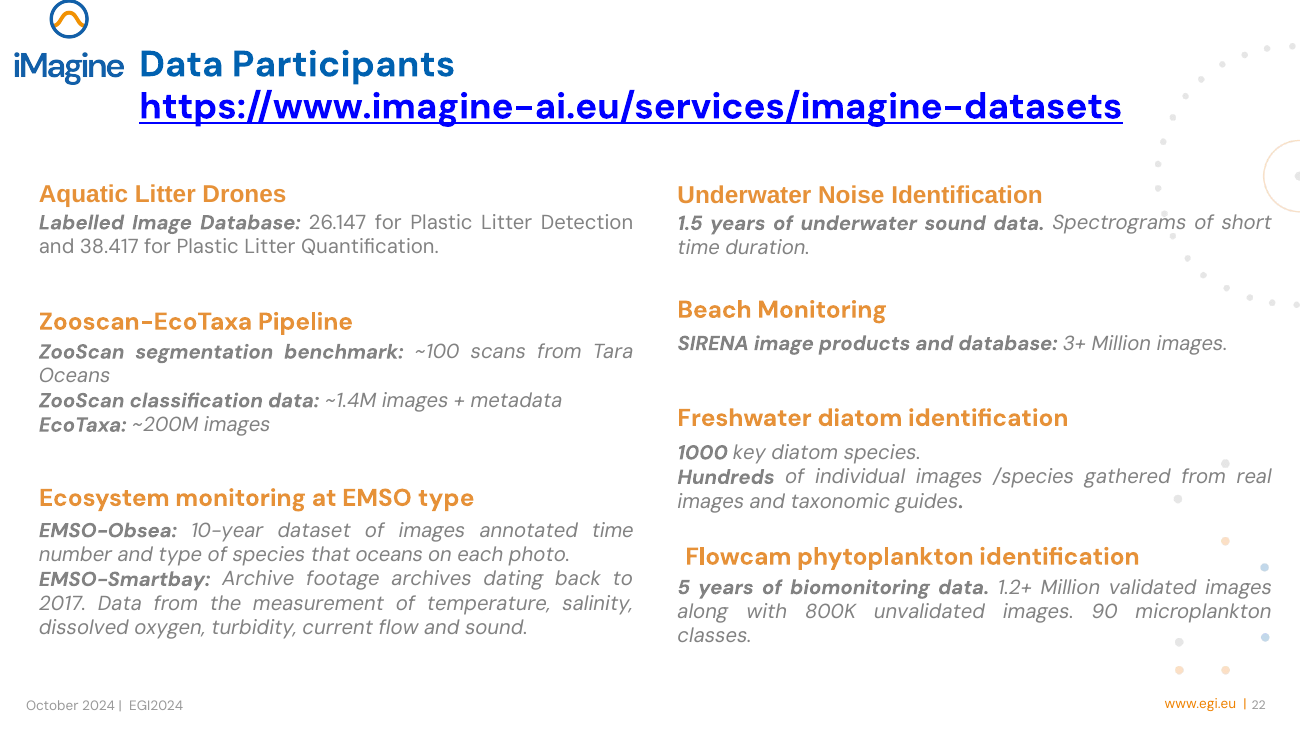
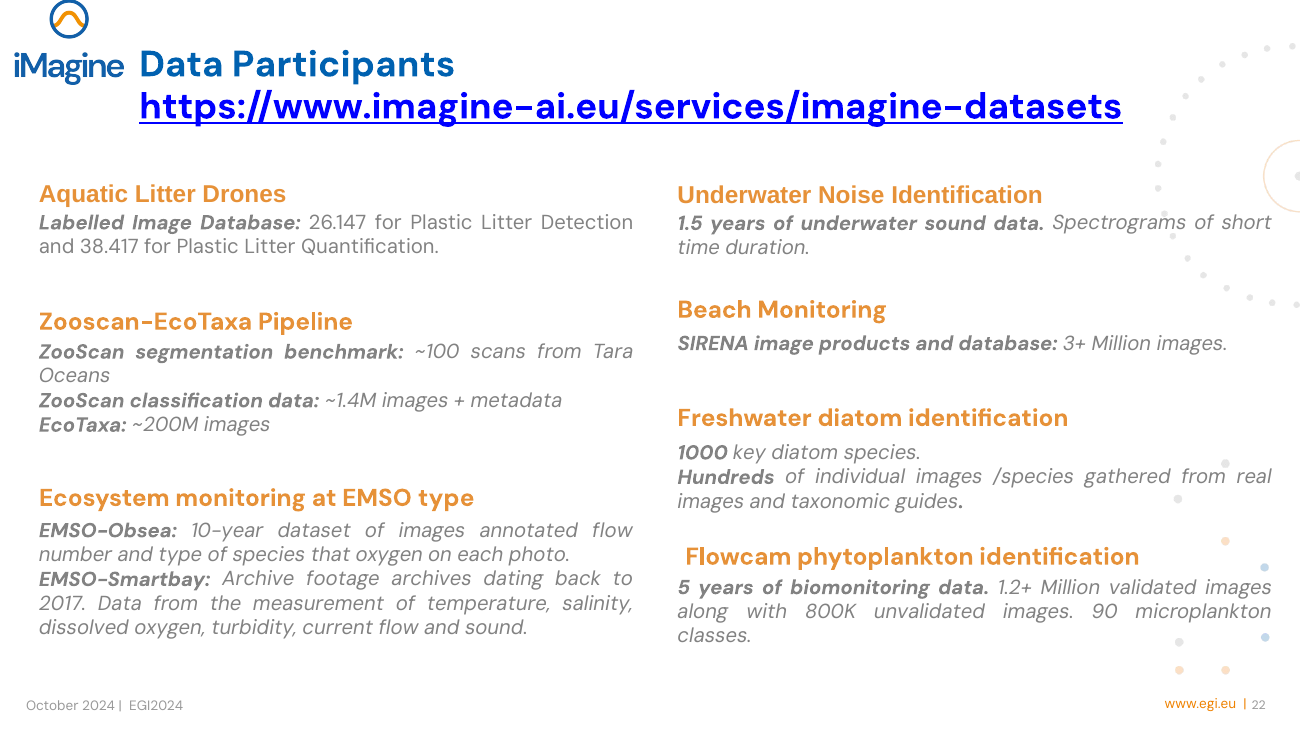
annotated time: time -> flow
that oceans: oceans -> oxygen
